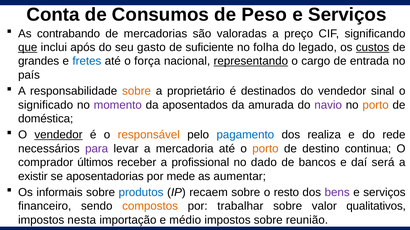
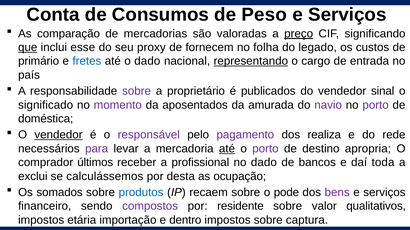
contrabando: contrabando -> comparação
preço underline: none -> present
após: após -> esse
gasto: gasto -> proxy
suficiente: suficiente -> fornecem
custos underline: present -> none
grandes: grandes -> primário
o força: força -> dado
sobre at (137, 91) colour: orange -> purple
destinados: destinados -> publicados
porto at (376, 105) colour: orange -> purple
responsável colour: orange -> purple
pagamento colour: blue -> purple
até at (227, 149) underline: none -> present
porto at (265, 149) colour: orange -> purple
continua: continua -> apropria
será: será -> toda
existir: existir -> exclui
aposentadorias: aposentadorias -> calculássemos
mede: mede -> desta
aumentar: aumentar -> ocupação
informais: informais -> somados
resto: resto -> pode
compostos colour: orange -> purple
trabalhar: trabalhar -> residente
nesta: nesta -> etária
médio: médio -> dentro
reunião: reunião -> captura
